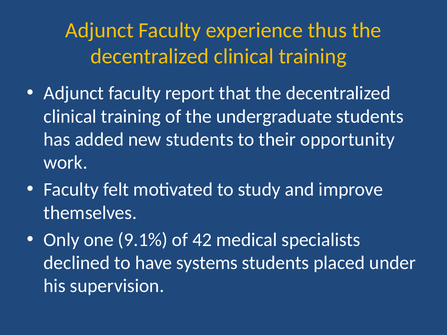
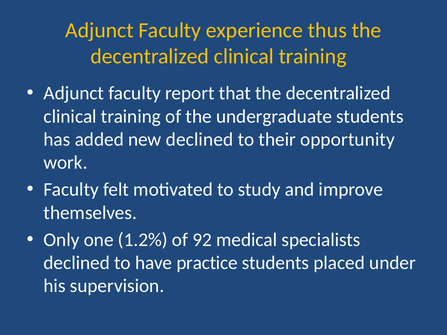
new students: students -> declined
9.1%: 9.1% -> 1.2%
42: 42 -> 92
systems: systems -> practice
